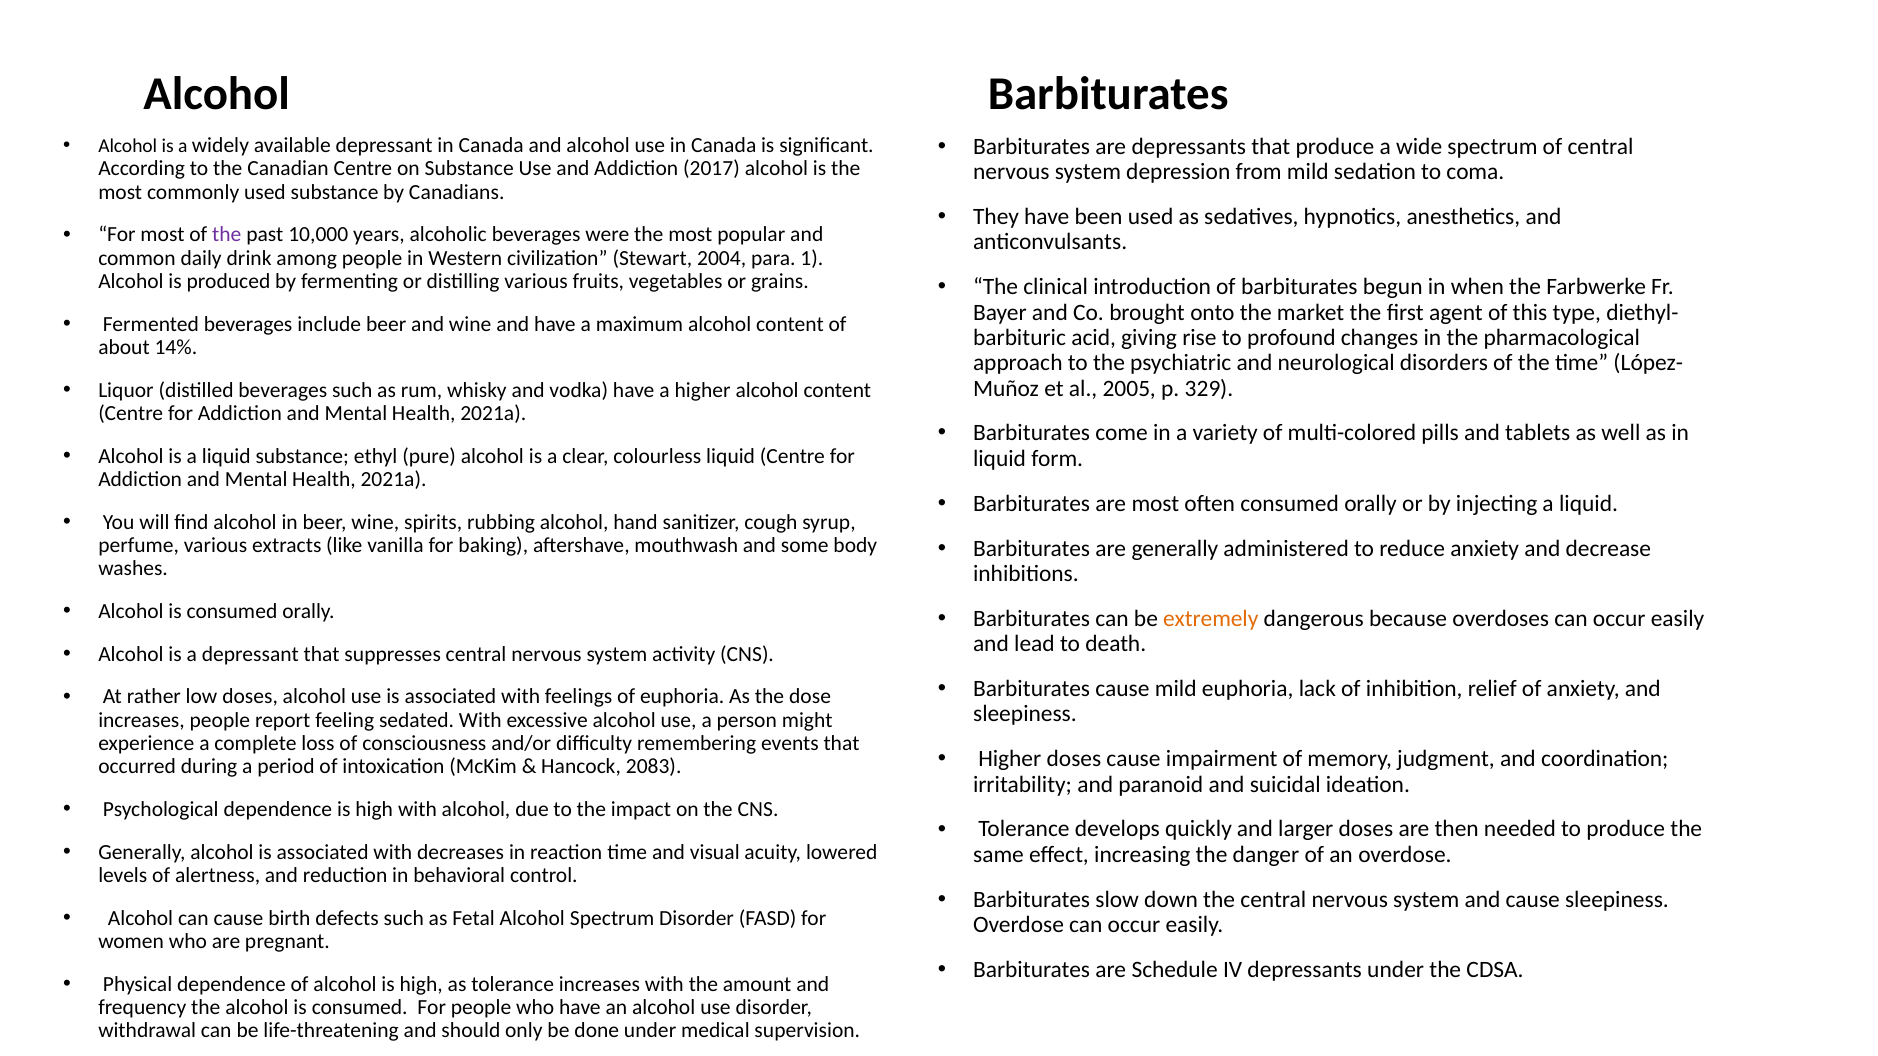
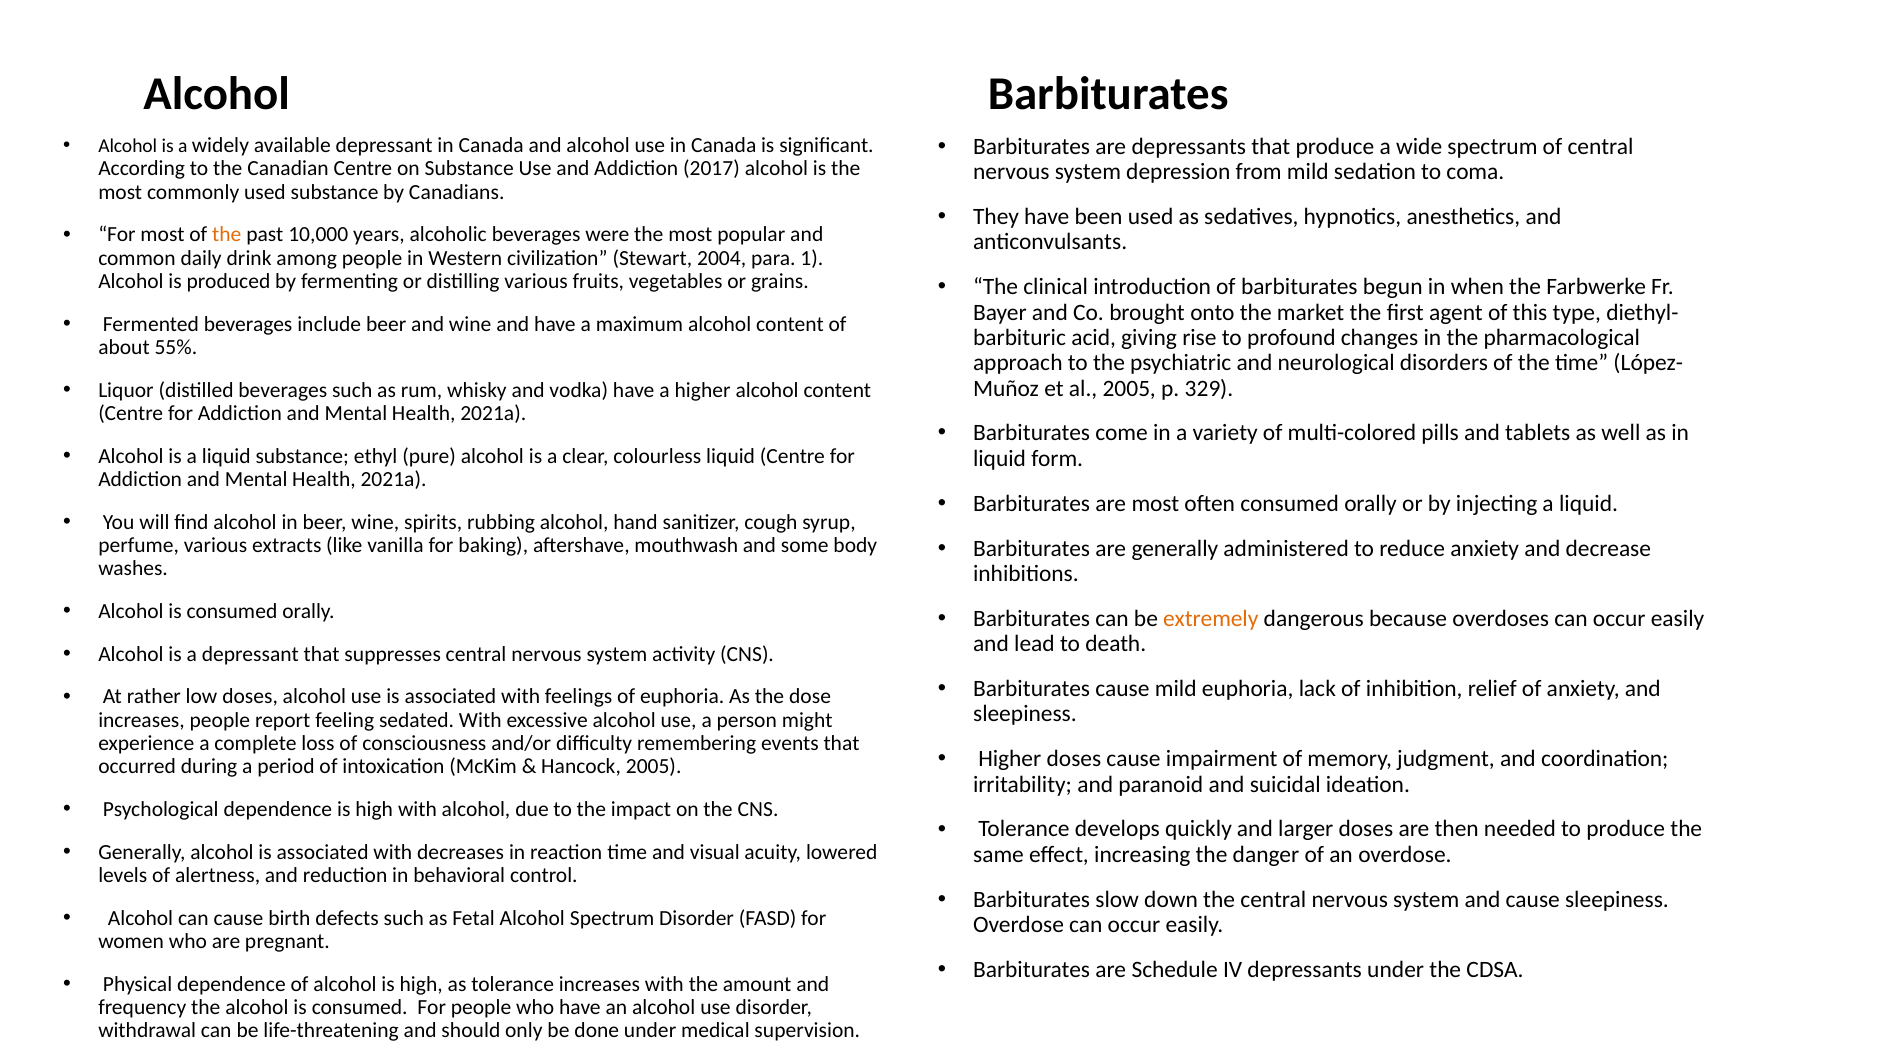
the at (227, 235) colour: purple -> orange
14%: 14% -> 55%
Hancock 2083: 2083 -> 2005
